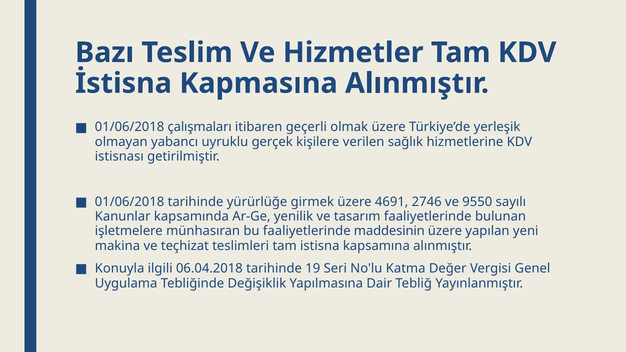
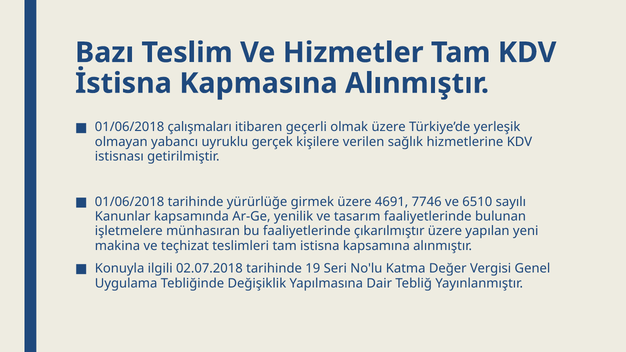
2746: 2746 -> 7746
9550: 9550 -> 6510
maddesinin: maddesinin -> çıkarılmıştır
06.04.2018: 06.04.2018 -> 02.07.2018
